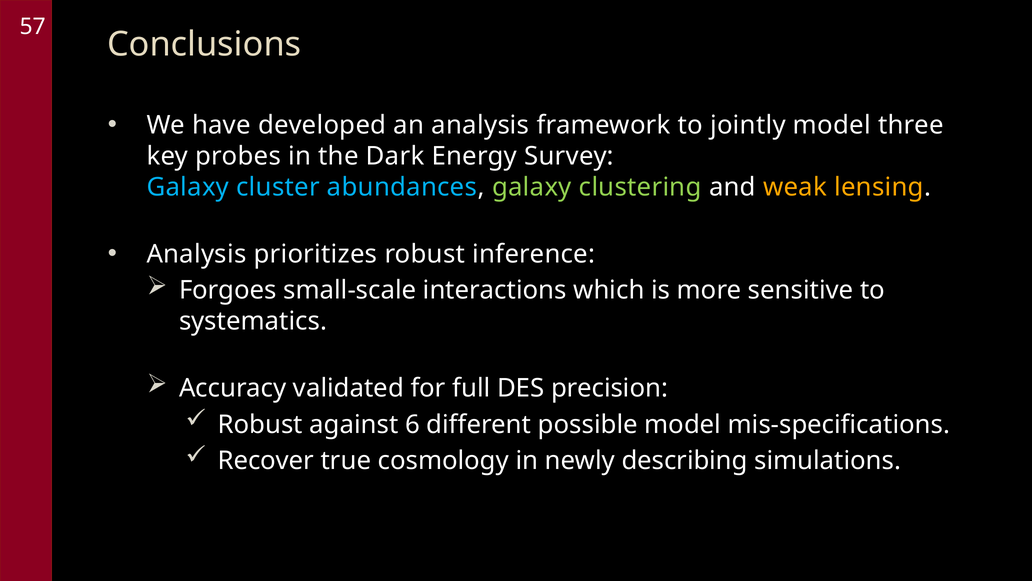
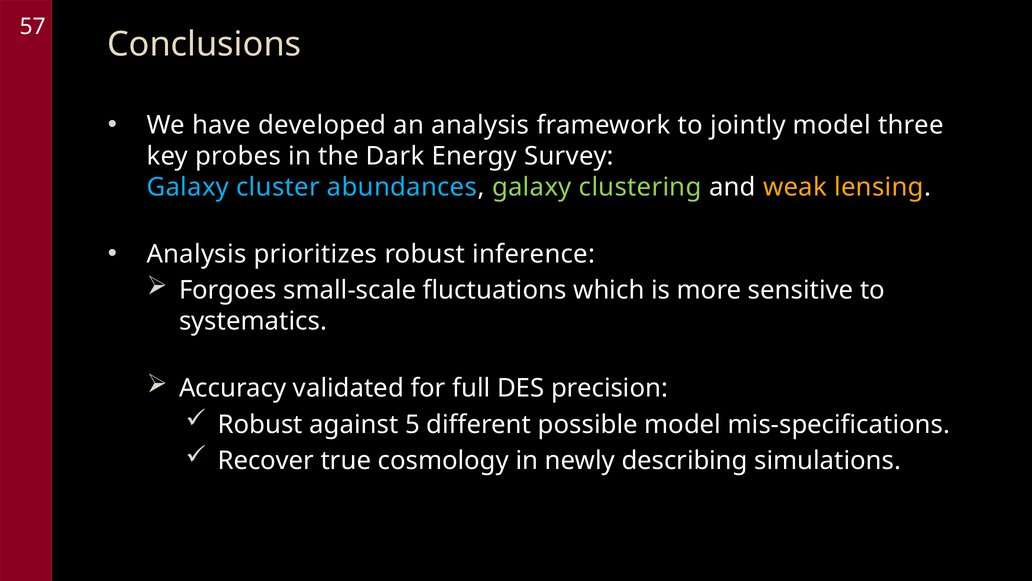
interactions: interactions -> fluctuations
6: 6 -> 5
